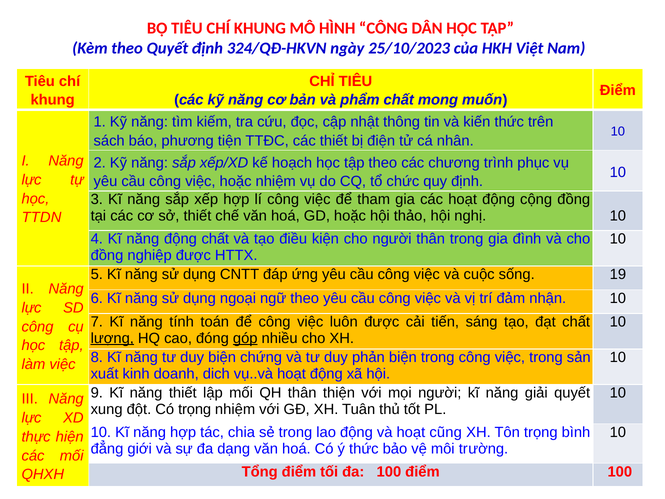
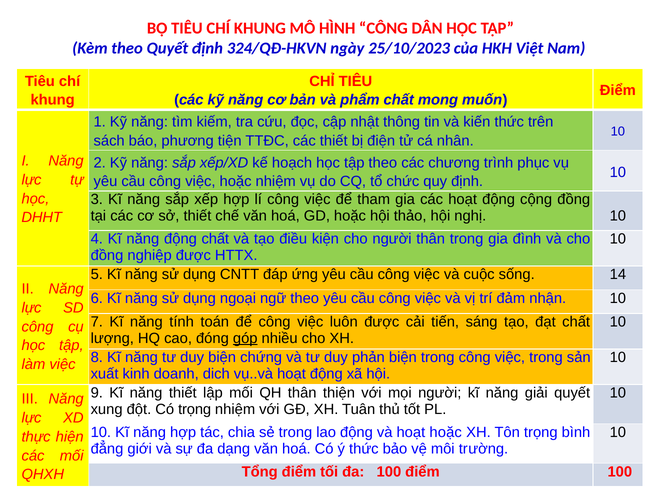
TTDN: TTDN -> DHHT
19: 19 -> 14
lượng underline: present -> none
hoạt cũng: cũng -> hoặc
